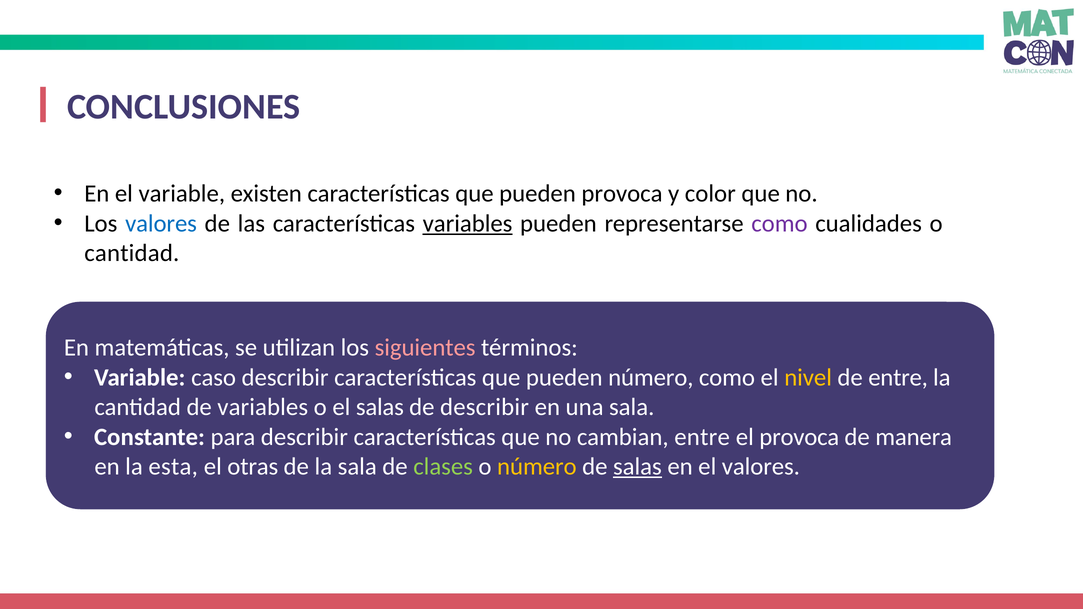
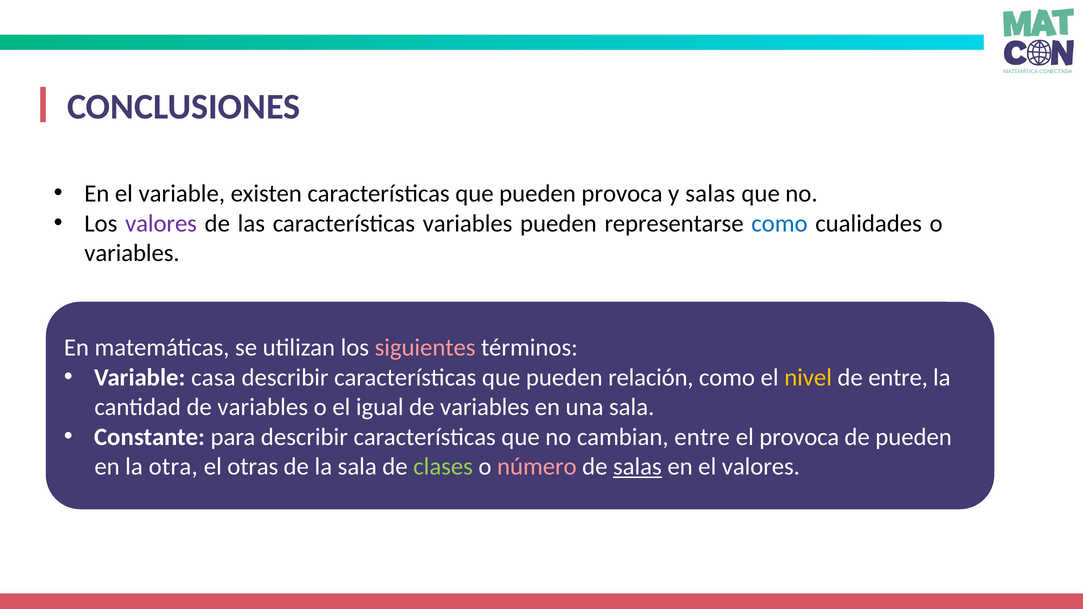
y color: color -> salas
valores at (161, 223) colour: blue -> purple
variables at (468, 223) underline: present -> none
como at (779, 223) colour: purple -> blue
cantidad at (132, 253): cantidad -> variables
caso: caso -> casa
pueden número: número -> relación
el salas: salas -> igual
describir at (484, 407): describir -> variables
de manera: manera -> pueden
esta: esta -> otra
número at (537, 467) colour: yellow -> pink
